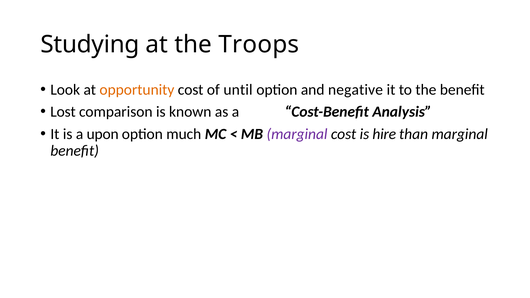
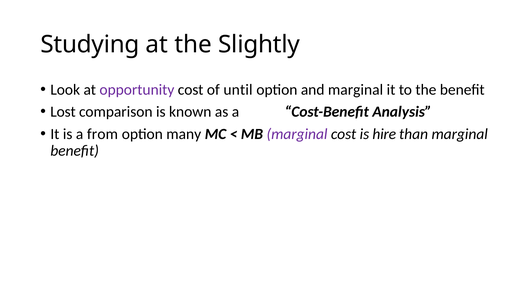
Troops: Troops -> Slightly
opportunity colour: orange -> purple
and negative: negative -> marginal
upon: upon -> from
much: much -> many
